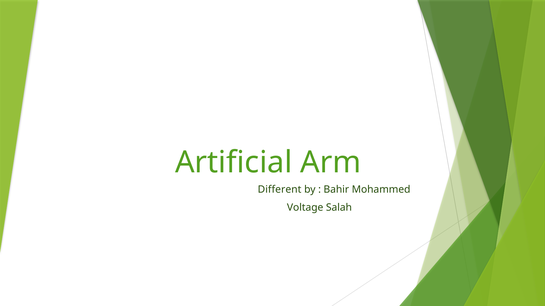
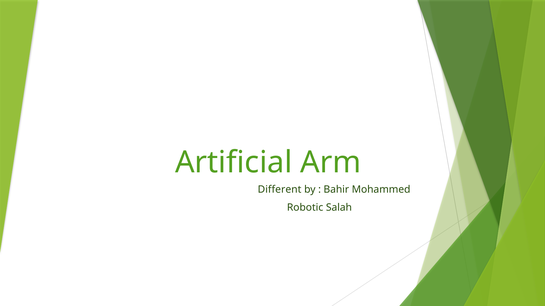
Voltage: Voltage -> Robotic
